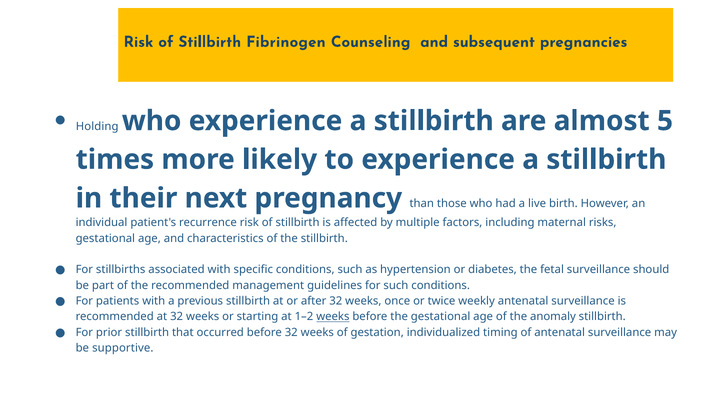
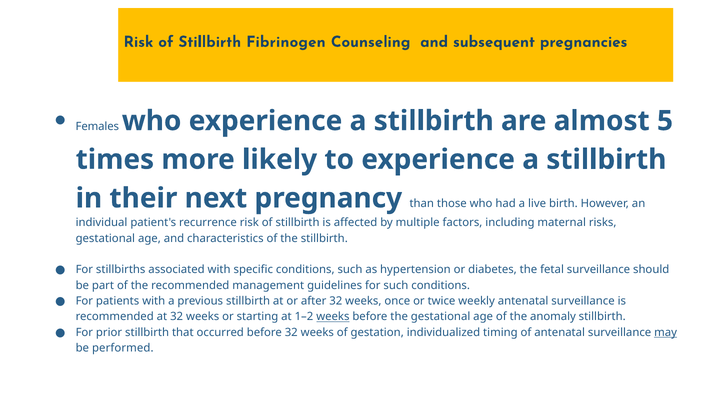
Holding: Holding -> Females
may underline: none -> present
supportive: supportive -> performed
